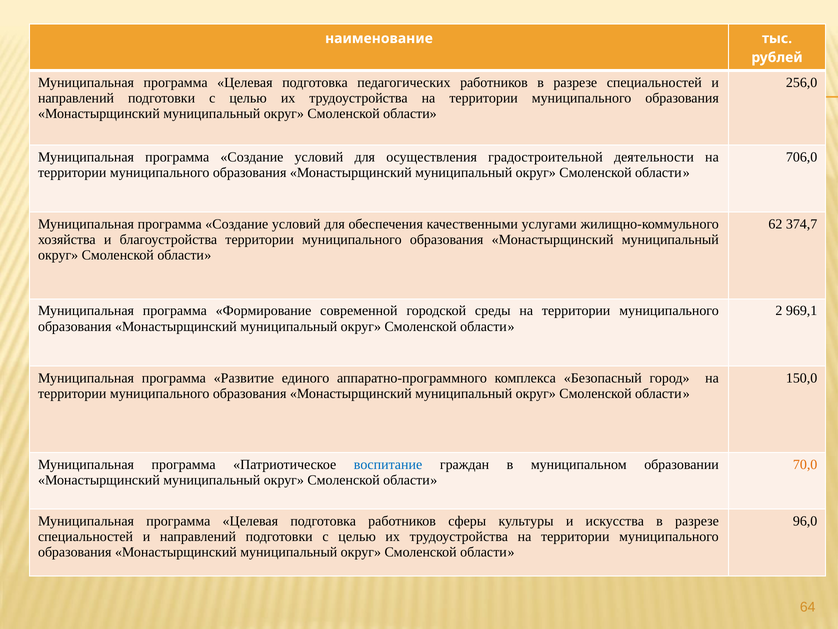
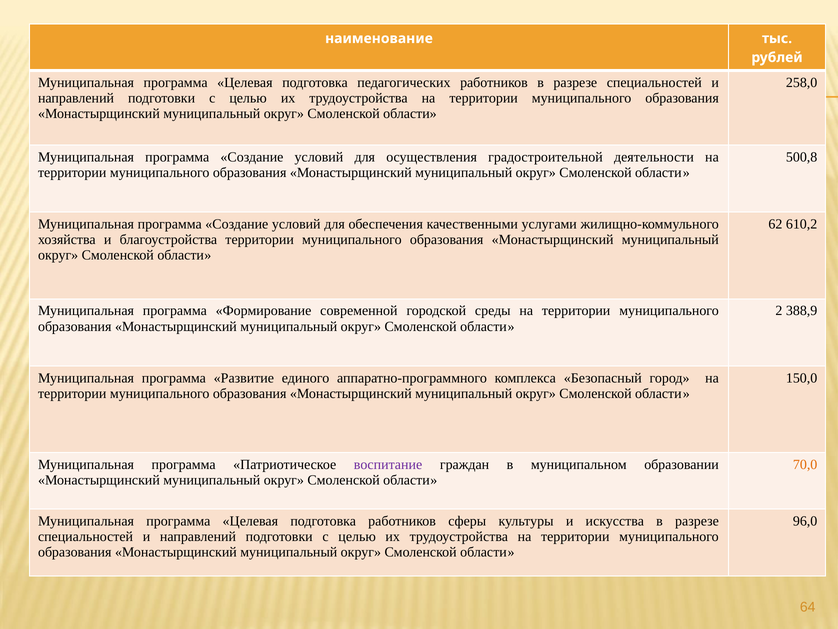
256,0: 256,0 -> 258,0
706,0: 706,0 -> 500,8
374,7: 374,7 -> 610,2
969,1: 969,1 -> 388,9
воспитание colour: blue -> purple
